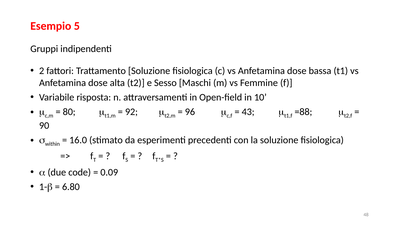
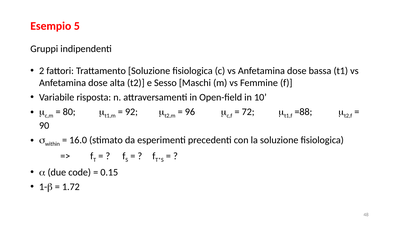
43: 43 -> 72
0.09: 0.09 -> 0.15
6.80: 6.80 -> 1.72
